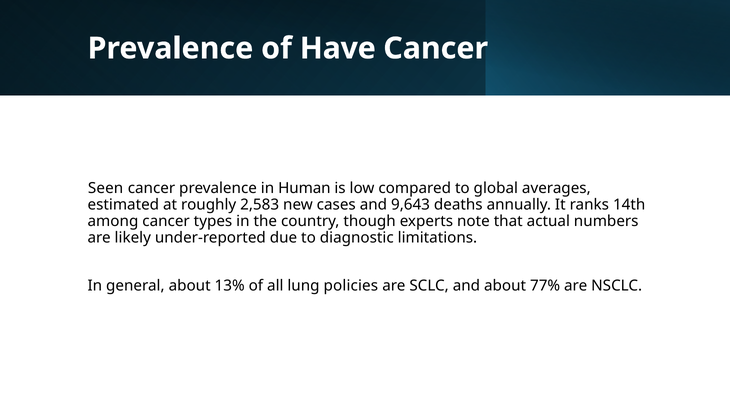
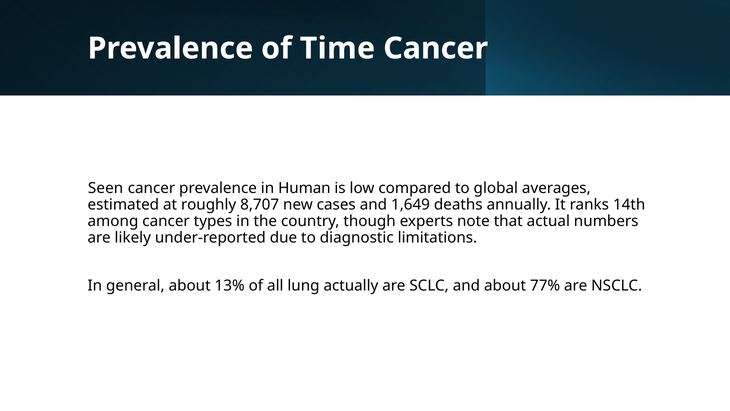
Have: Have -> Time
2,583: 2,583 -> 8,707
9,643: 9,643 -> 1,649
policies: policies -> actually
